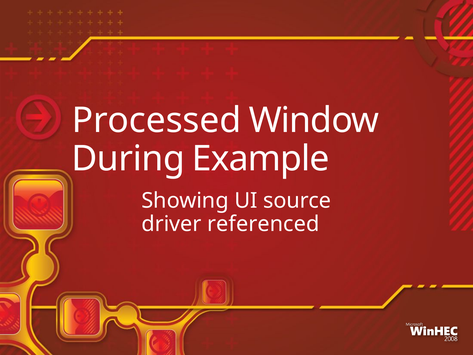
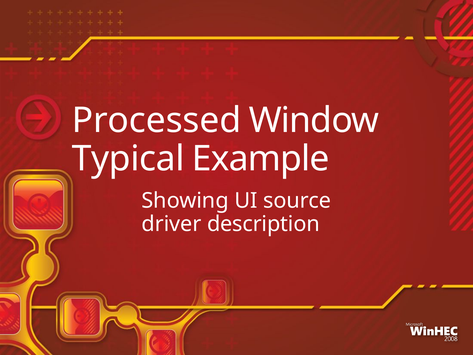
During: During -> Typical
referenced: referenced -> description
